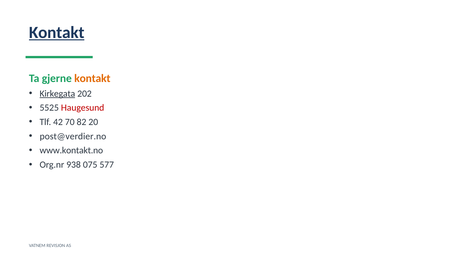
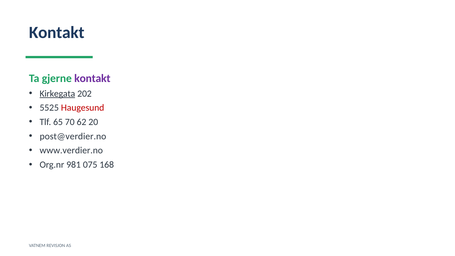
Kontakt at (57, 32) underline: present -> none
kontakt at (92, 78) colour: orange -> purple
42: 42 -> 65
82: 82 -> 62
www.kontakt.no: www.kontakt.no -> www.verdier.no
938: 938 -> 981
577: 577 -> 168
